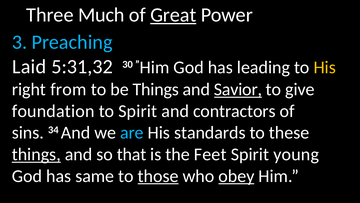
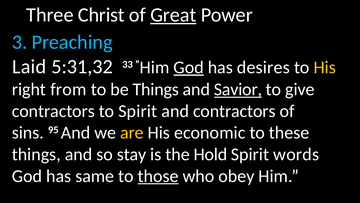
Much: Much -> Christ
30: 30 -> 33
God at (189, 67) underline: none -> present
leading: leading -> desires
foundation at (53, 111): foundation -> contractors
34: 34 -> 95
are colour: light blue -> yellow
standards: standards -> economic
things at (36, 154) underline: present -> none
that: that -> stay
Feet: Feet -> Hold
young: young -> words
obey underline: present -> none
